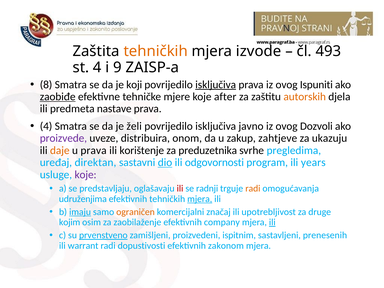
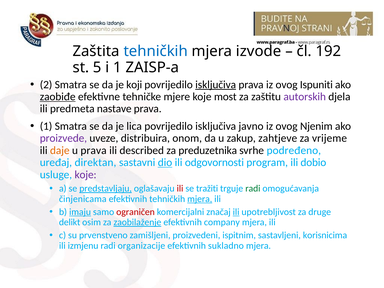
tehničkih at (156, 51) colour: orange -> blue
493: 493 -> 192
st 4: 4 -> 5
i 9: 9 -> 1
8: 8 -> 2
after: after -> most
autorskih colour: orange -> purple
4 at (46, 126): 4 -> 1
želi: želi -> lica
Dozvoli: Dozvoli -> Njenim
ukazuju: ukazuju -> vrijeme
korištenje: korištenje -> described
pregledima: pregledima -> podređeno
years: years -> dobio
predstavljaju underline: none -> present
radnji: radnji -> tražiti
radi at (253, 188) colour: orange -> green
udruženjima: udruženjima -> činjenicama
ograničen colour: orange -> red
ili at (236, 212) underline: none -> present
kojim: kojim -> delikt
zaobilaženje underline: none -> present
ili at (272, 222) underline: present -> none
prvenstveno underline: present -> none
prenesenih: prenesenih -> korisnicima
warrant: warrant -> izmjenu
dopustivosti: dopustivosti -> organizacije
zakonom: zakonom -> sukladno
